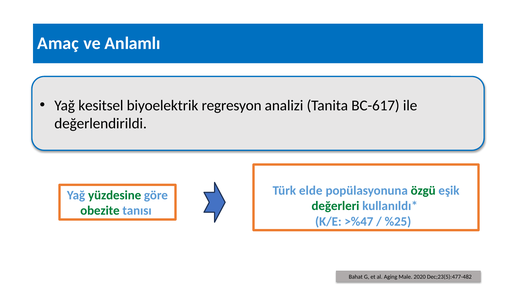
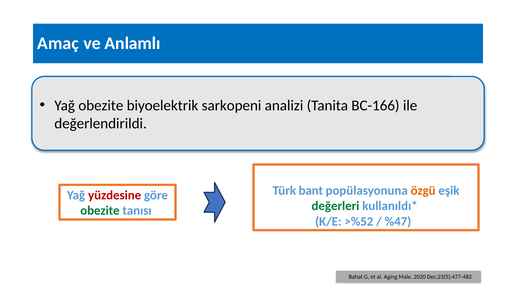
Yağ kesitsel: kesitsel -> obezite
regresyon: regresyon -> sarkopeni
BC-617: BC-617 -> BC-166
elde: elde -> bant
özgü colour: green -> orange
yüzdesine colour: green -> red
>%47: >%47 -> >%52
%25: %25 -> %47
